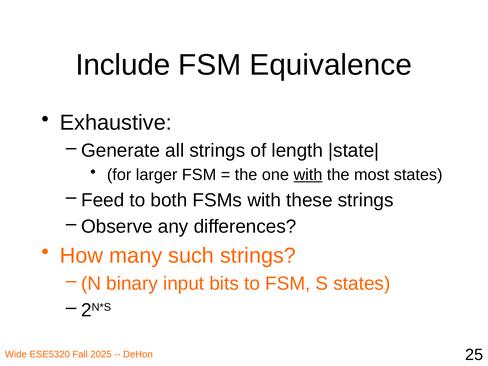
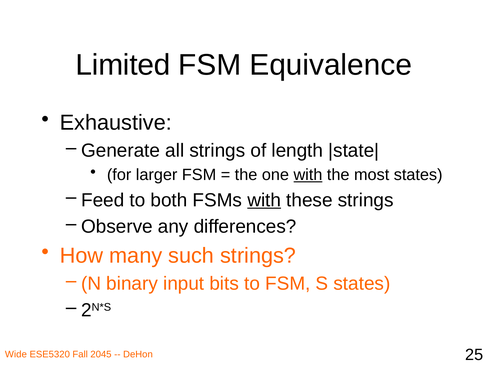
Include: Include -> Limited
with at (264, 200) underline: none -> present
2025: 2025 -> 2045
